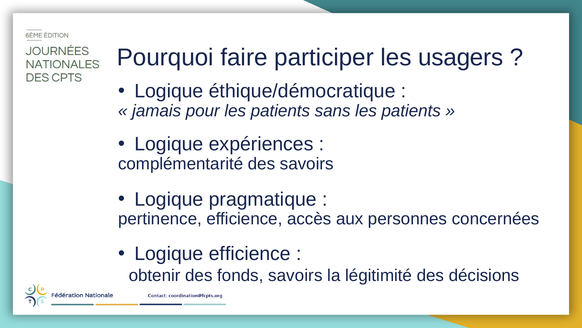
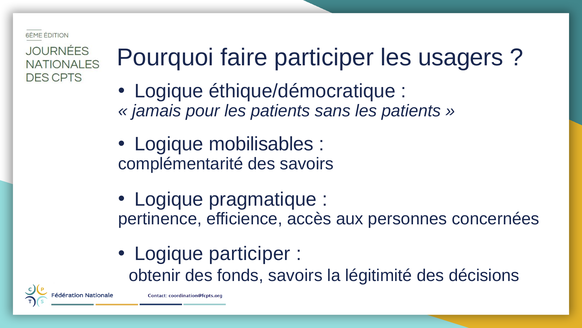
expériences: expériences -> mobilisables
Logique efficience: efficience -> participer
